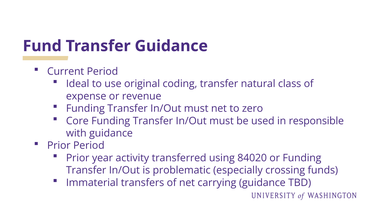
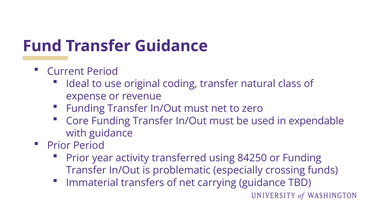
responsible: responsible -> expendable
84020: 84020 -> 84250
